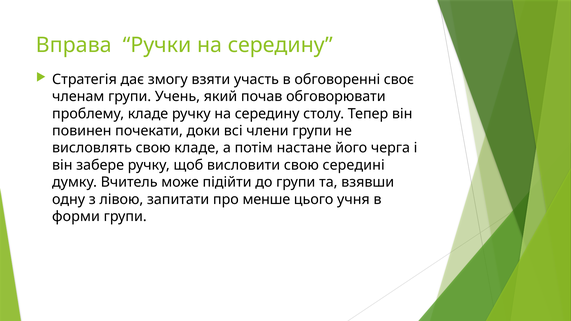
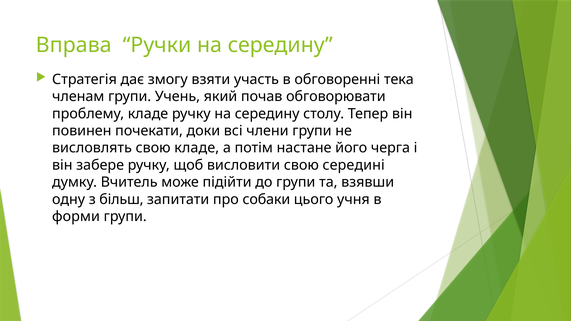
своє: своє -> тека
лівою: лівою -> більш
менше: менше -> собаки
